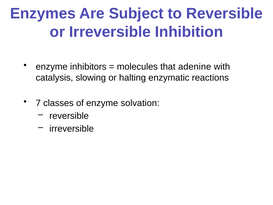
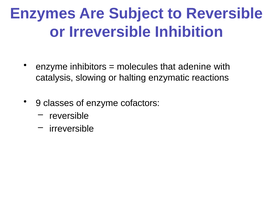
7: 7 -> 9
solvation: solvation -> cofactors
